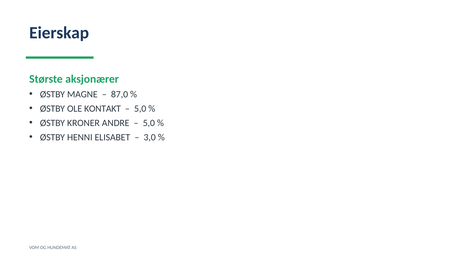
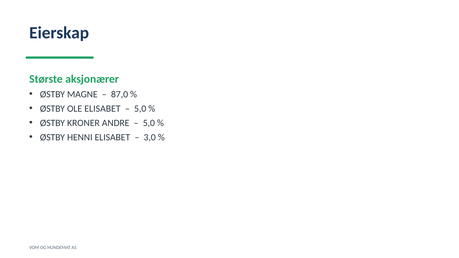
OLE KONTAKT: KONTAKT -> ELISABET
